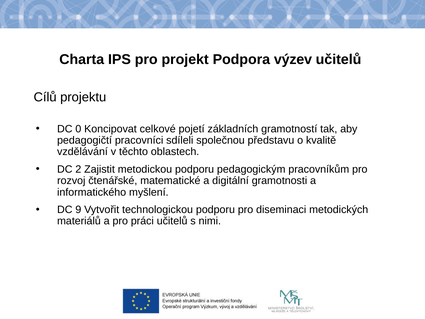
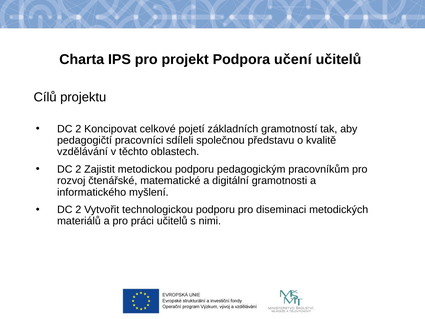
výzev: výzev -> učení
0 at (78, 129): 0 -> 2
9 at (78, 209): 9 -> 2
